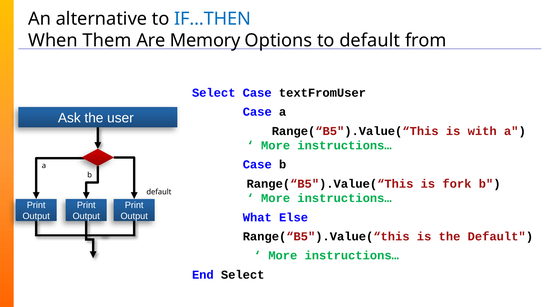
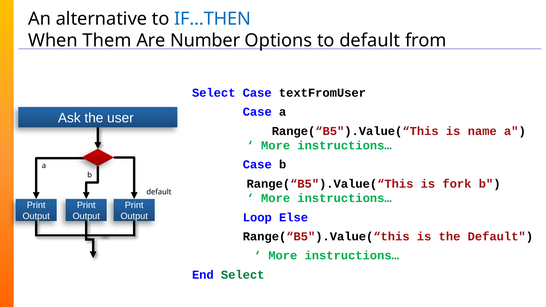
Memory: Memory -> Number
with: with -> name
What: What -> Loop
Select at (243, 275) colour: black -> green
